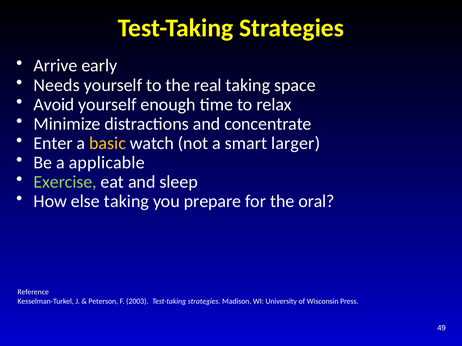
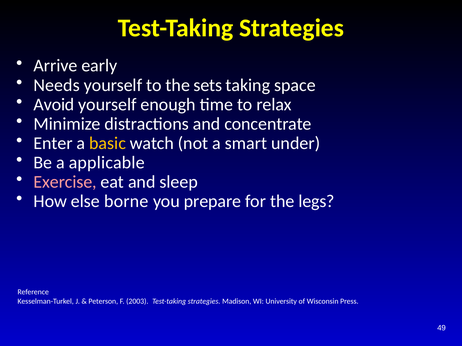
real: real -> sets
larger: larger -> under
Exercise colour: light green -> pink
else taking: taking -> borne
oral: oral -> legs
